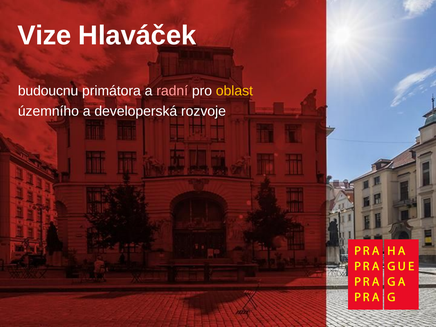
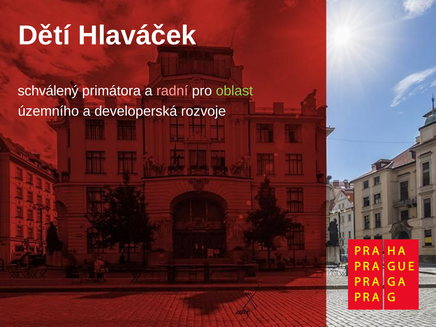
Vize: Vize -> Dětí
budoucnu: budoucnu -> schválený
oblast colour: yellow -> light green
